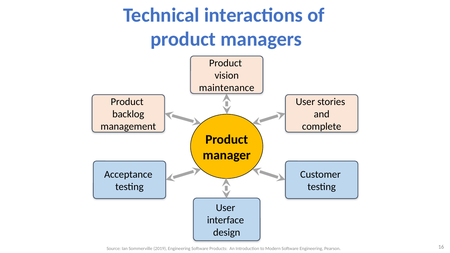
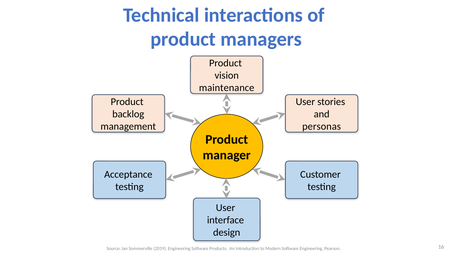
complete: complete -> personas
